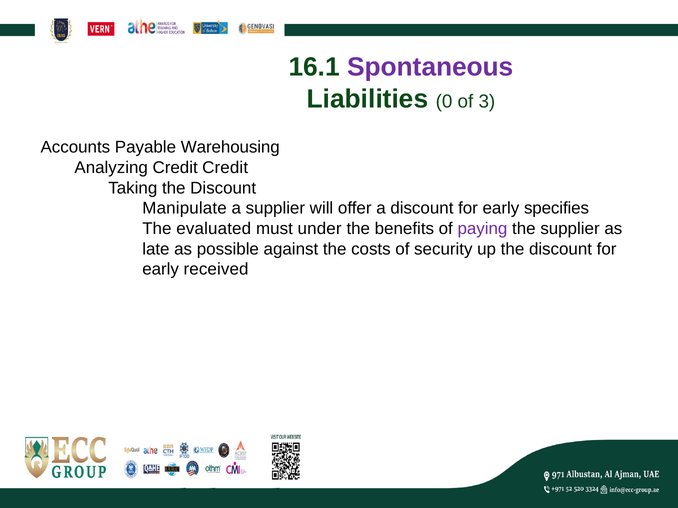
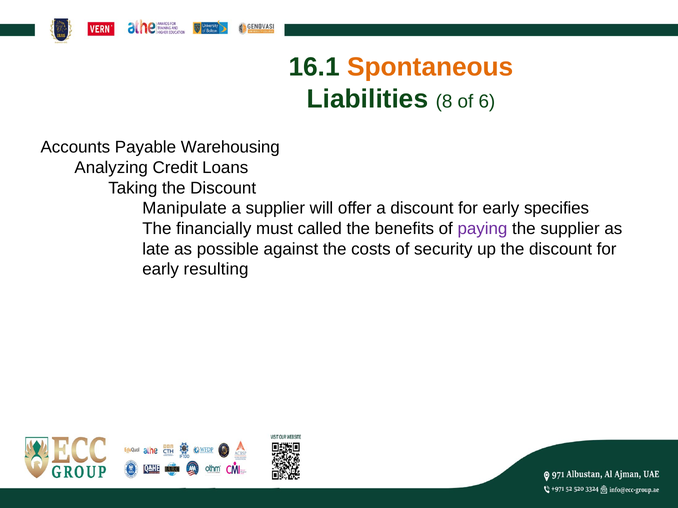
Spontaneous colour: purple -> orange
0: 0 -> 8
3: 3 -> 6
Credit Credit: Credit -> Loans
evaluated: evaluated -> financially
under: under -> called
received: received -> resulting
